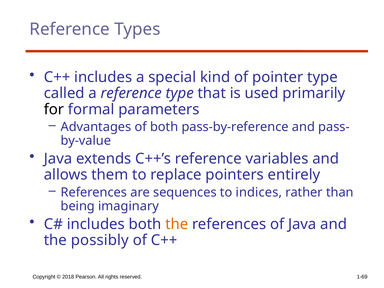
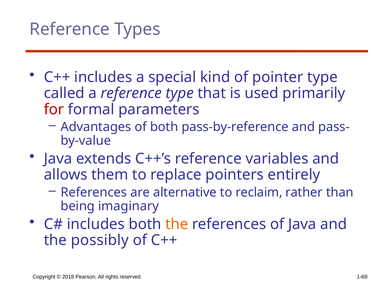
for colour: black -> red
sequences: sequences -> alternative
indices: indices -> reclaim
